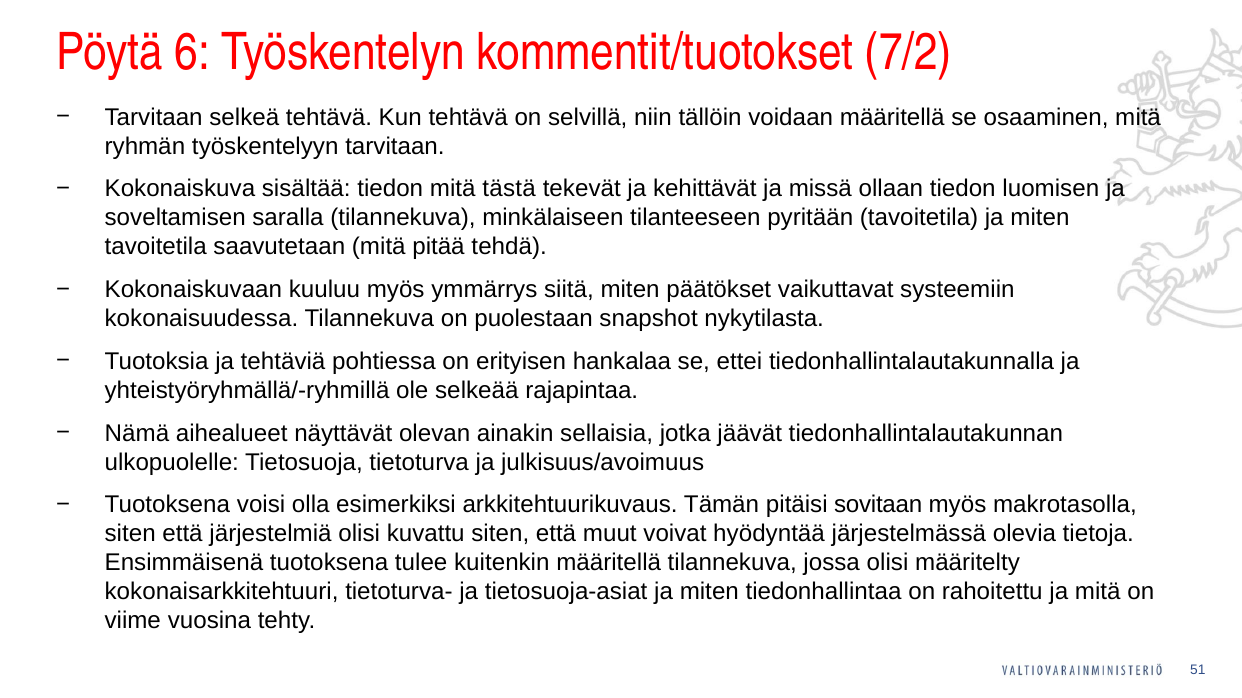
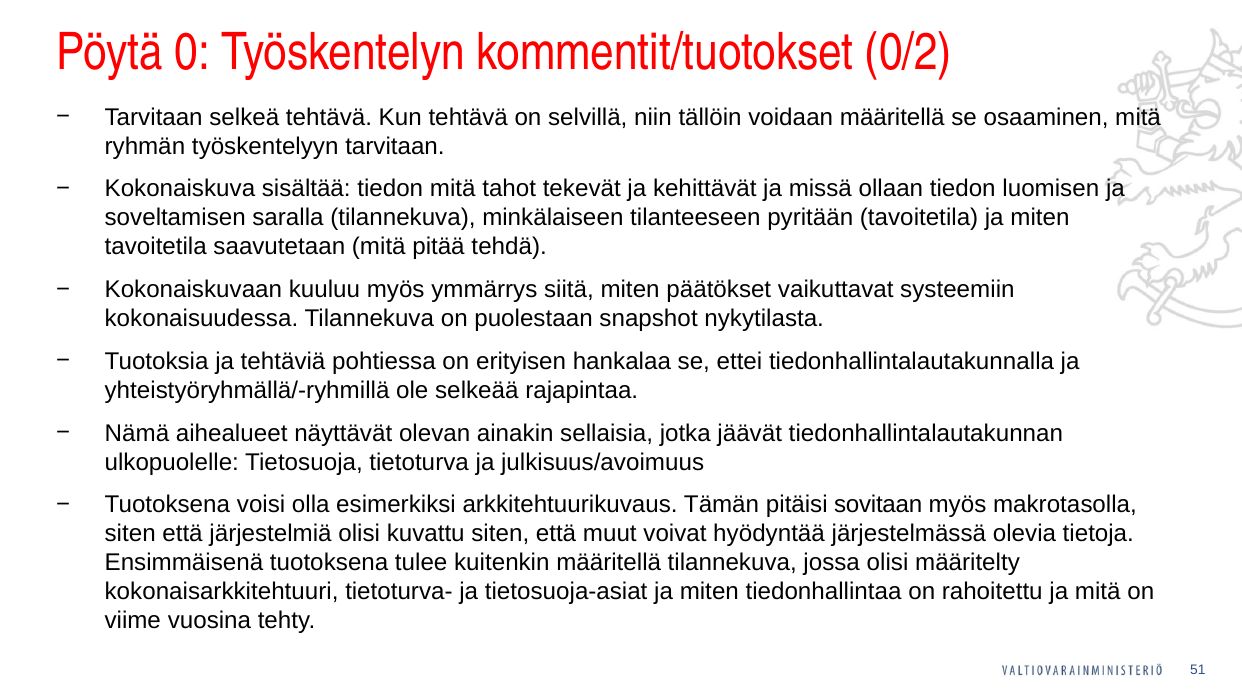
6: 6 -> 0
7/2: 7/2 -> 0/2
tästä: tästä -> tahot
